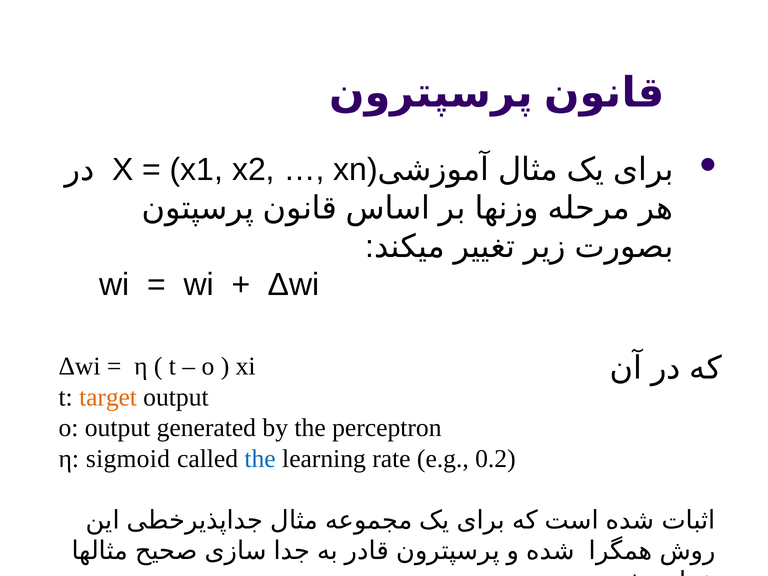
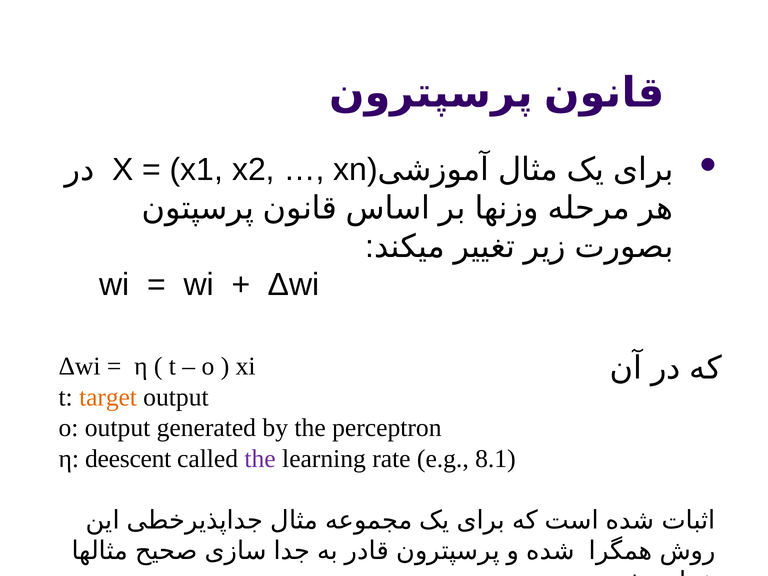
sigmoid: sigmoid -> deescent
the at (260, 459) colour: blue -> purple
0.2: 0.2 -> 8.1
